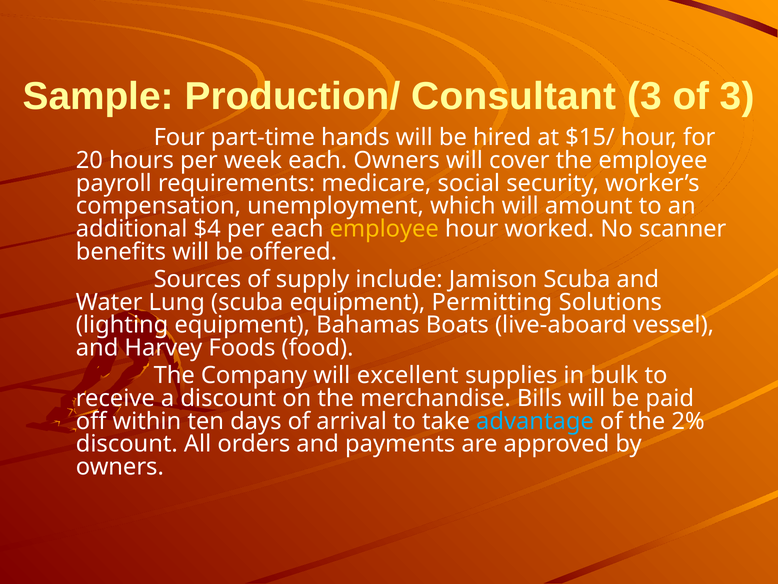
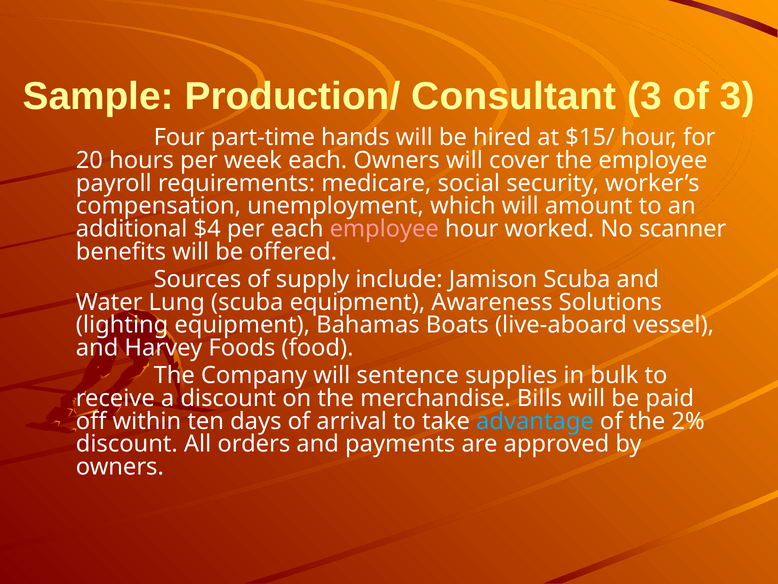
employee at (384, 229) colour: yellow -> pink
Permitting: Permitting -> Awareness
excellent: excellent -> sentence
